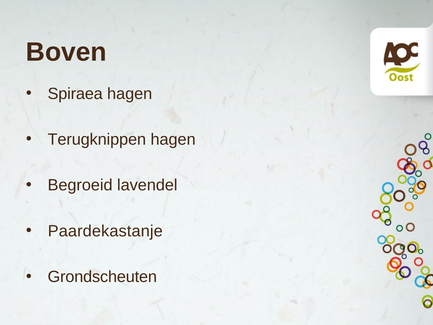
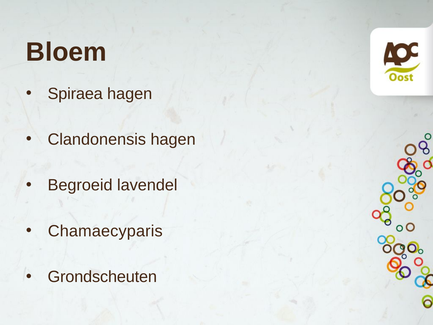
Boven: Boven -> Bloem
Terugknippen: Terugknippen -> Clandonensis
Paardekastanje: Paardekastanje -> Chamaecyparis
